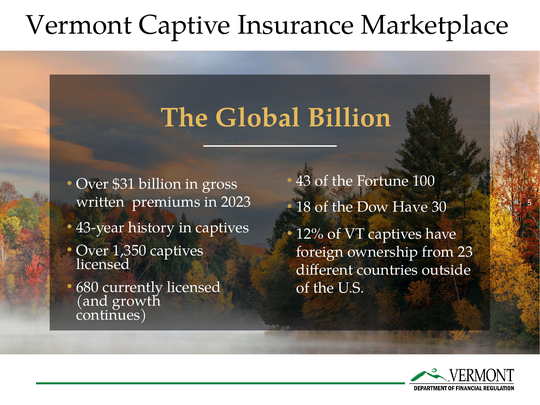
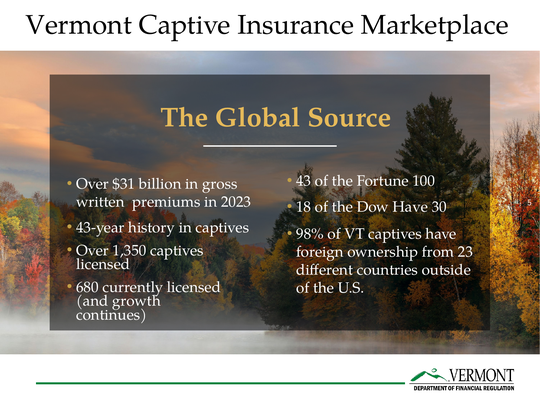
Global Billion: Billion -> Source
12%: 12% -> 98%
